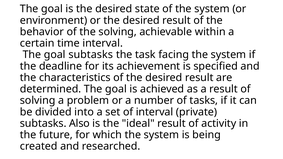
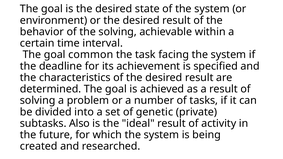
goal subtasks: subtasks -> common
of interval: interval -> genetic
